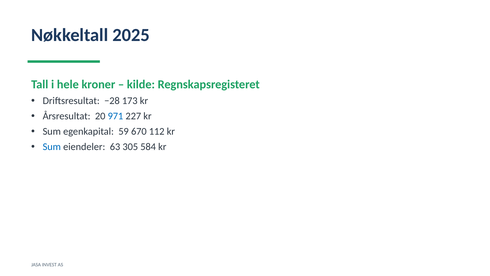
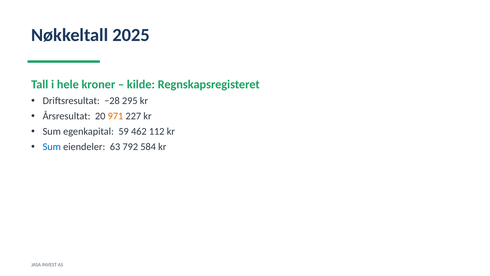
173: 173 -> 295
971 colour: blue -> orange
670: 670 -> 462
305: 305 -> 792
